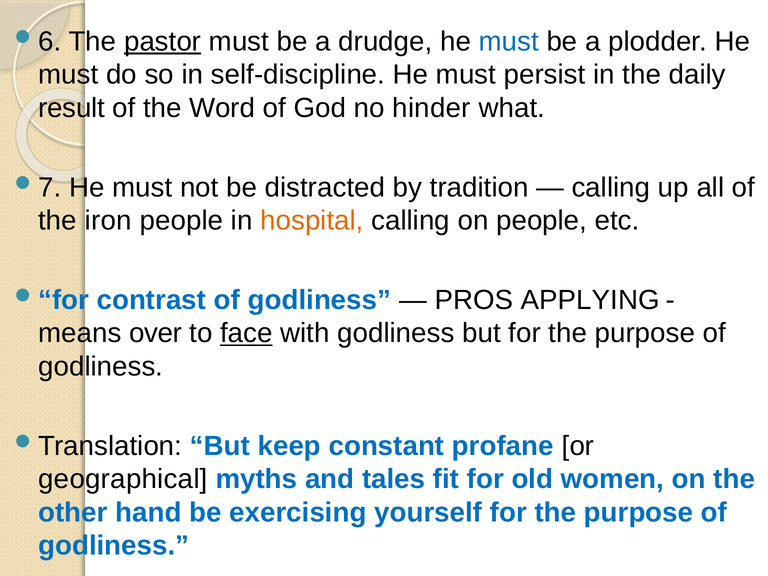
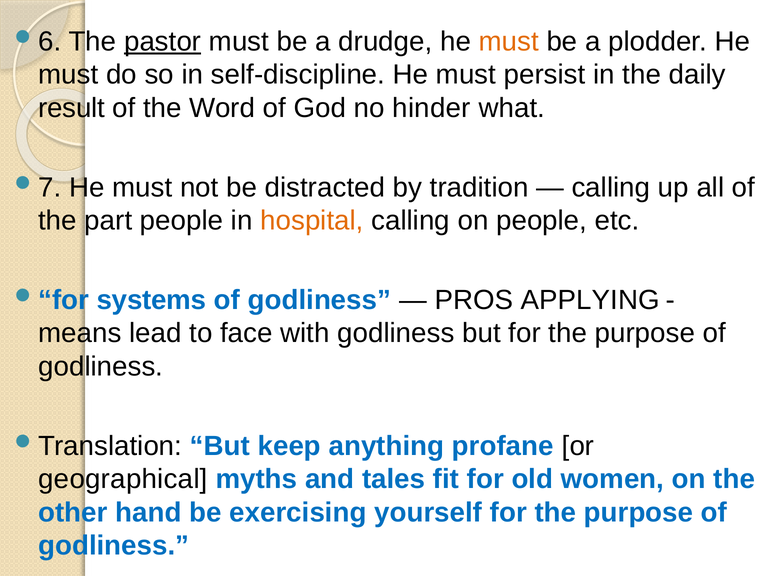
must at (509, 42) colour: blue -> orange
iron: iron -> part
contrast: contrast -> systems
over: over -> lead
face underline: present -> none
constant: constant -> anything
